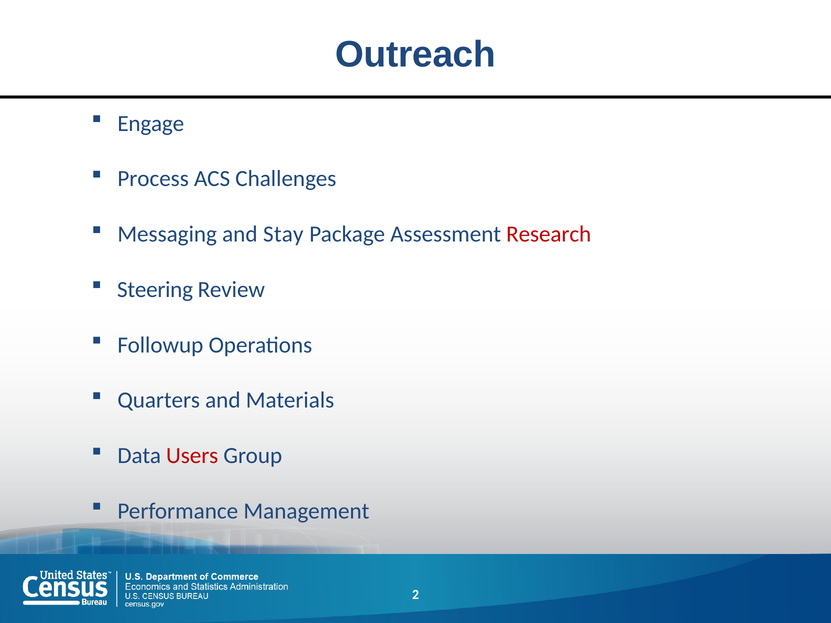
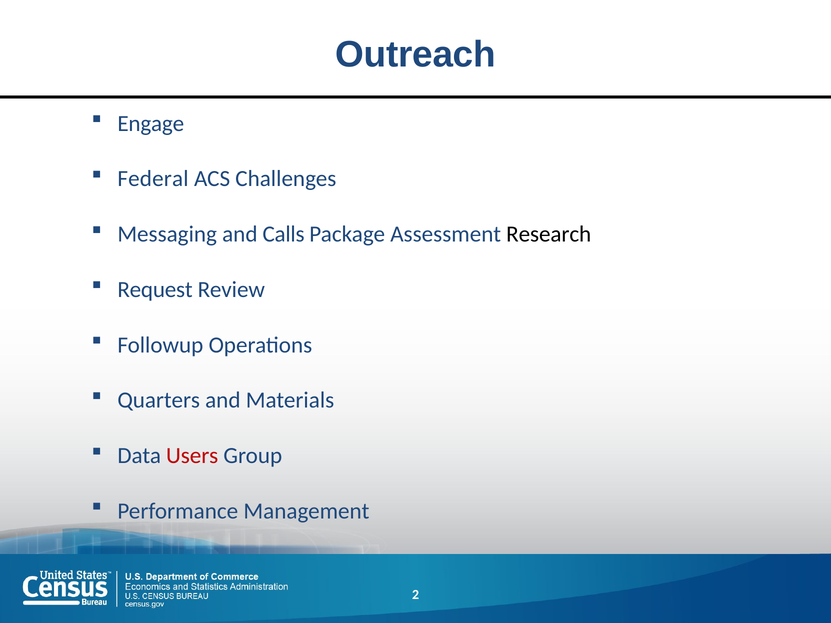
Process: Process -> Federal
Stay: Stay -> Calls
Research colour: red -> black
Steering: Steering -> Request
